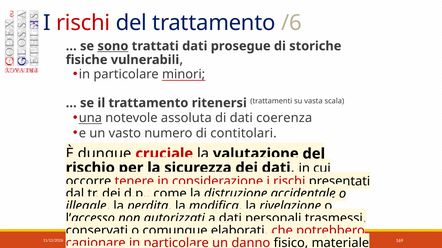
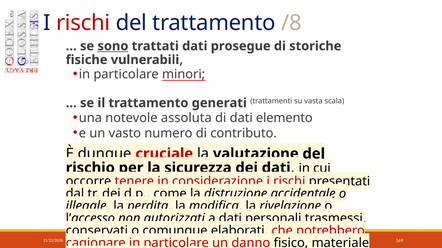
/6: /6 -> /8
ritenersi: ritenersi -> generati
una underline: present -> none
coerenza: coerenza -> elemento
contitolari: contitolari -> contributo
